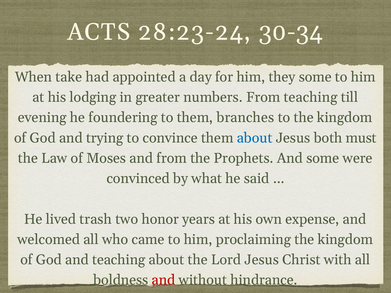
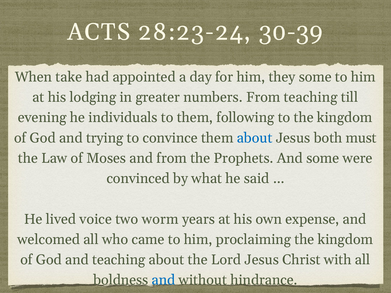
30-34: 30-34 -> 30-39
foundering: foundering -> individuals
branches: branches -> following
trash: trash -> voice
honor: honor -> worm
and at (163, 280) colour: red -> blue
